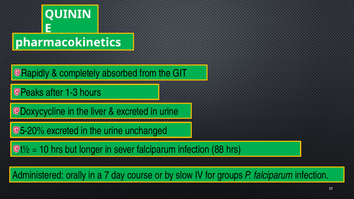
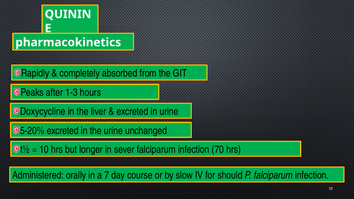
88: 88 -> 70
groups: groups -> should
